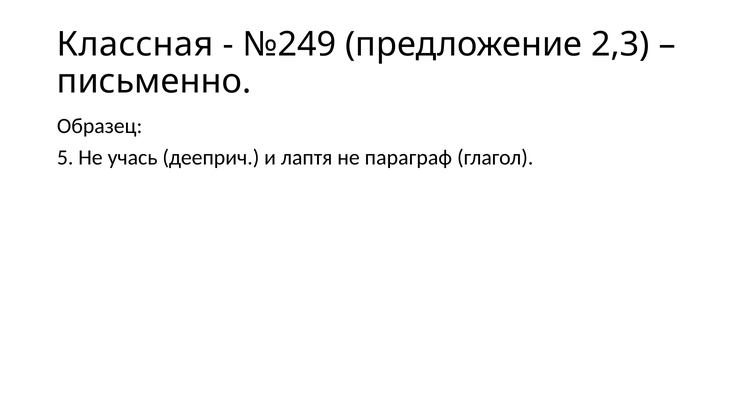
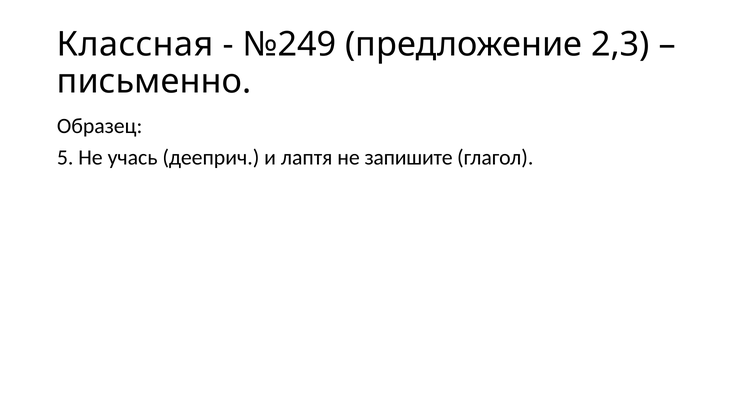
параграф: параграф -> запишите
